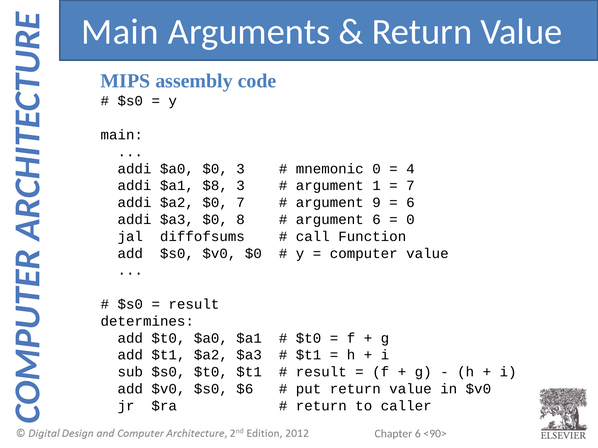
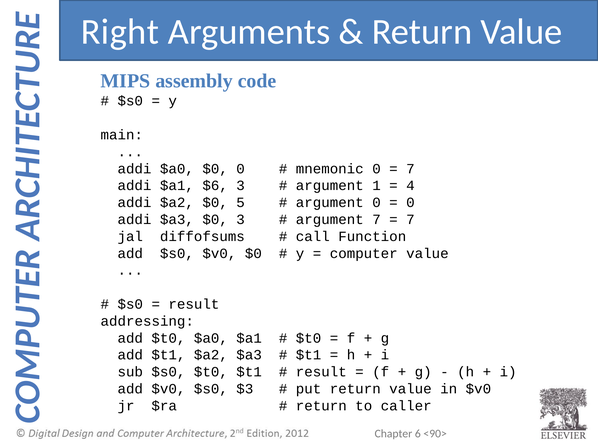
Main at (120, 32): Main -> Right
$0 3: 3 -> 0
4 at (410, 169): 4 -> 7
$8: $8 -> $6
7 at (410, 186): 7 -> 4
$0 7: 7 -> 5
argument 9: 9 -> 0
6 at (410, 203): 6 -> 0
$0 8: 8 -> 3
argument 6: 6 -> 7
0 at (410, 220): 0 -> 7
determines: determines -> addressing
$6: $6 -> $3
